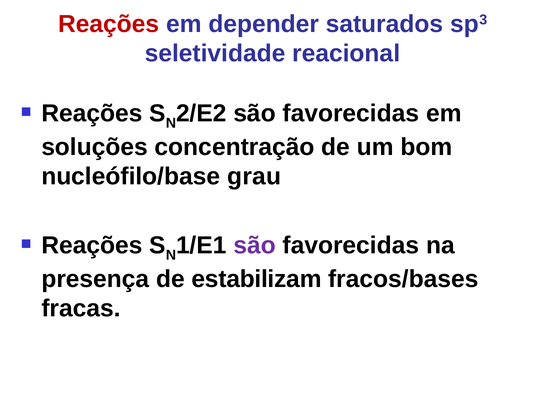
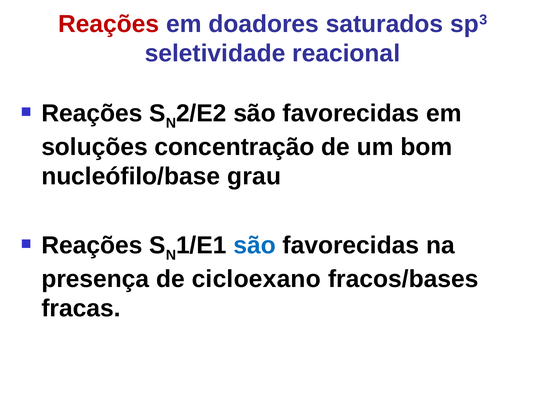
depender: depender -> doadores
são at (255, 245) colour: purple -> blue
estabilizam: estabilizam -> cicloexano
